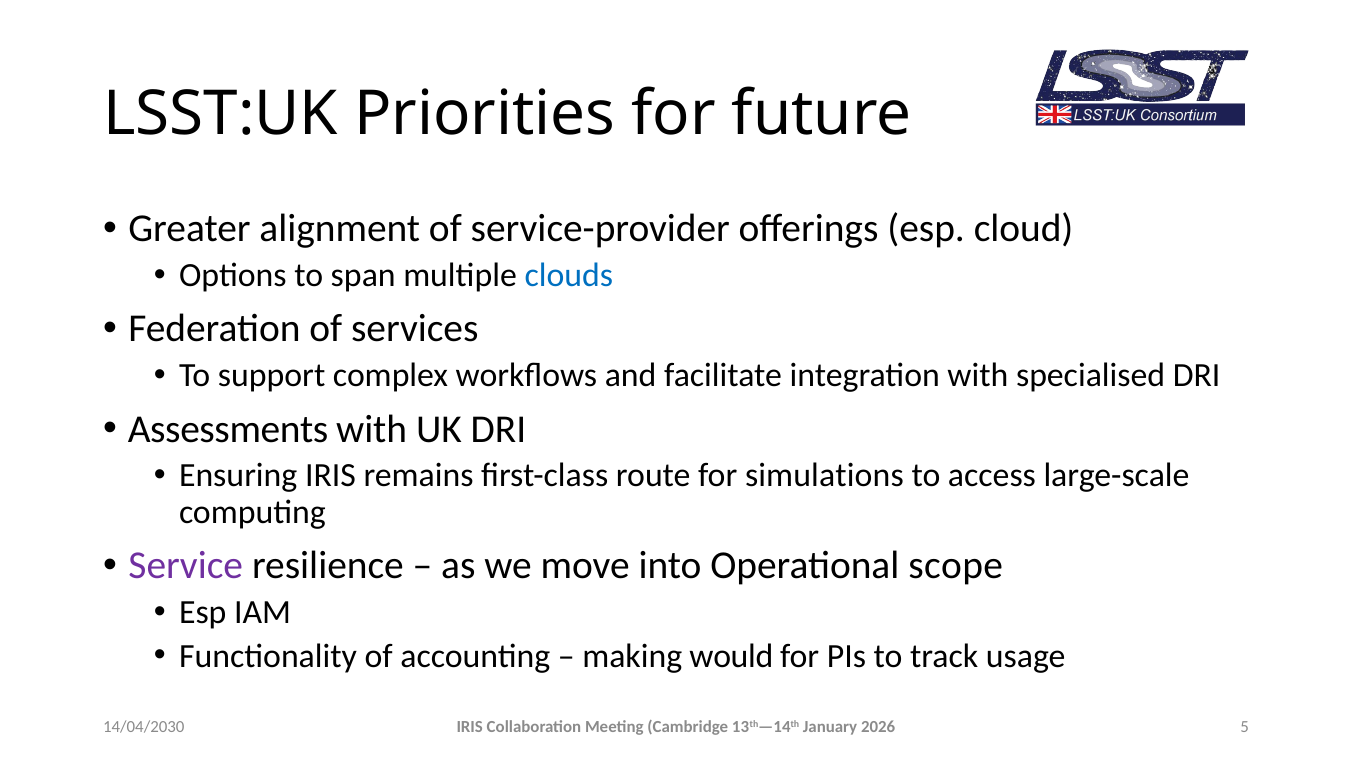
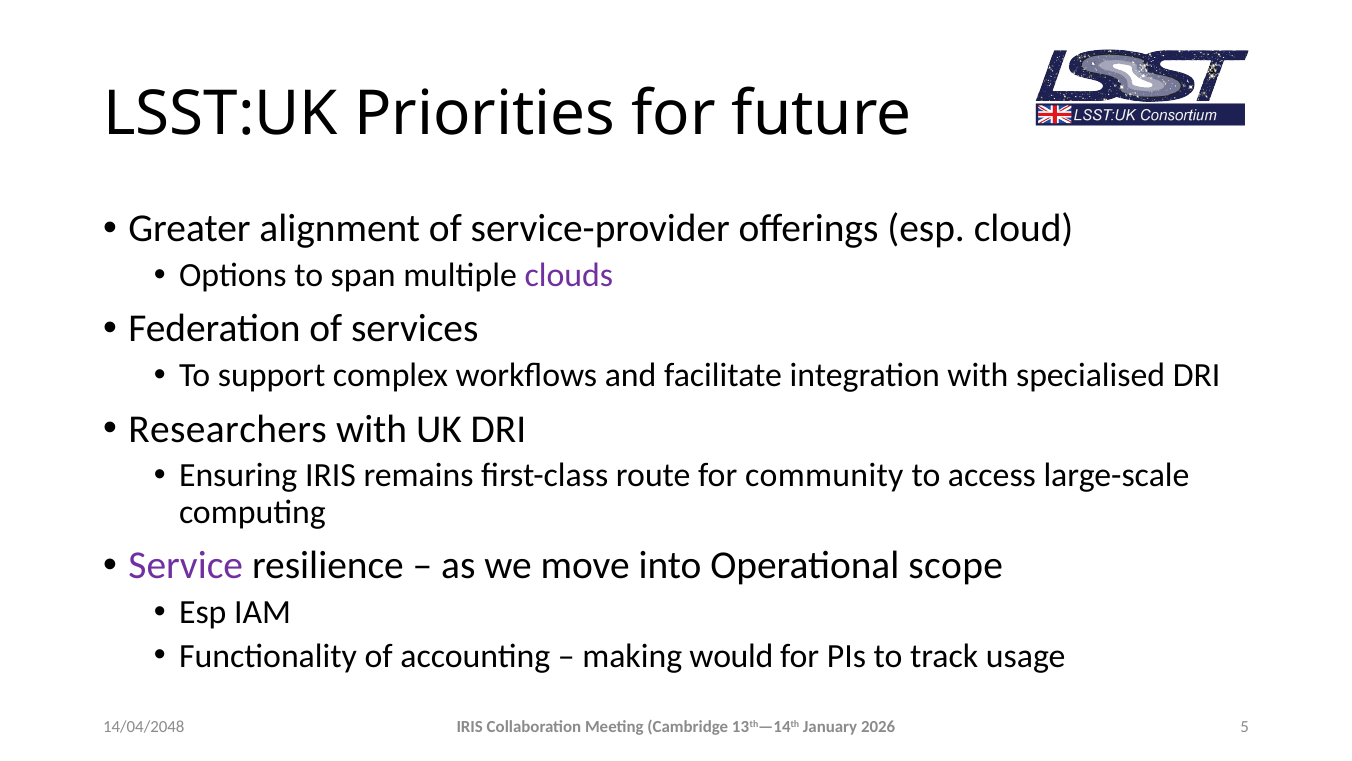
clouds colour: blue -> purple
Assessments: Assessments -> Researchers
simulations: simulations -> community
14/04/2030: 14/04/2030 -> 14/04/2048
